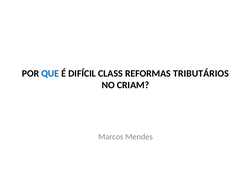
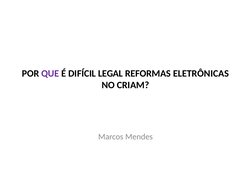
QUE colour: blue -> purple
CLASS: CLASS -> LEGAL
TRIBUTÁRIOS: TRIBUTÁRIOS -> ELETRÔNICAS
